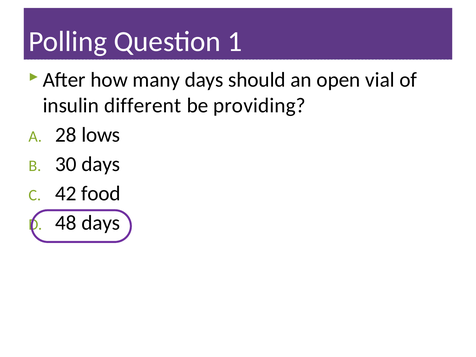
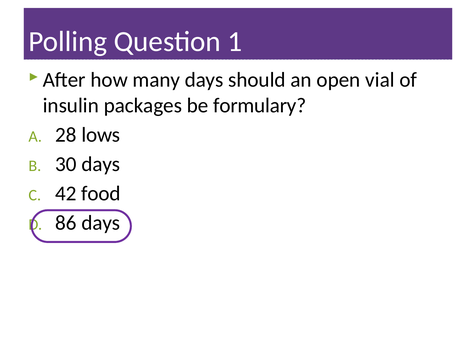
different: different -> packages
providing: providing -> formulary
48: 48 -> 86
